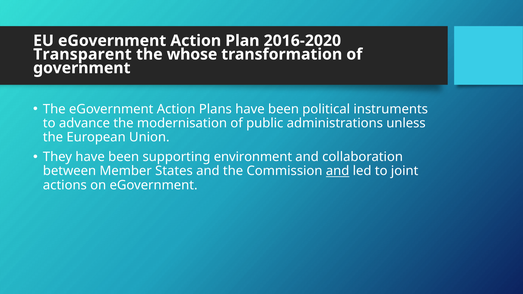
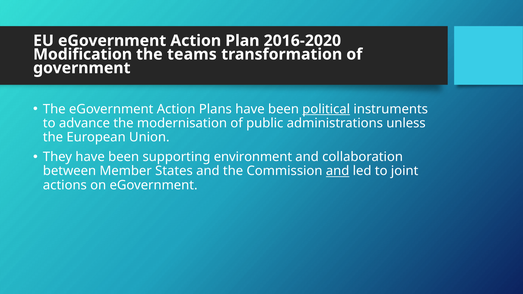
Transparent: Transparent -> Modification
whose: whose -> teams
political underline: none -> present
